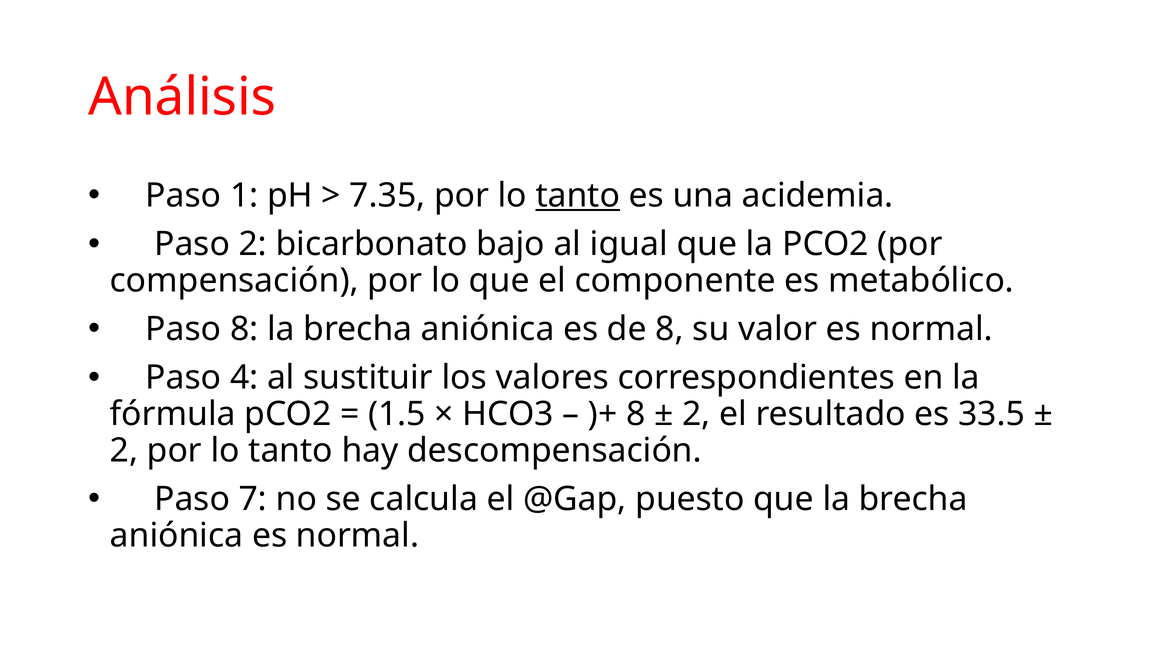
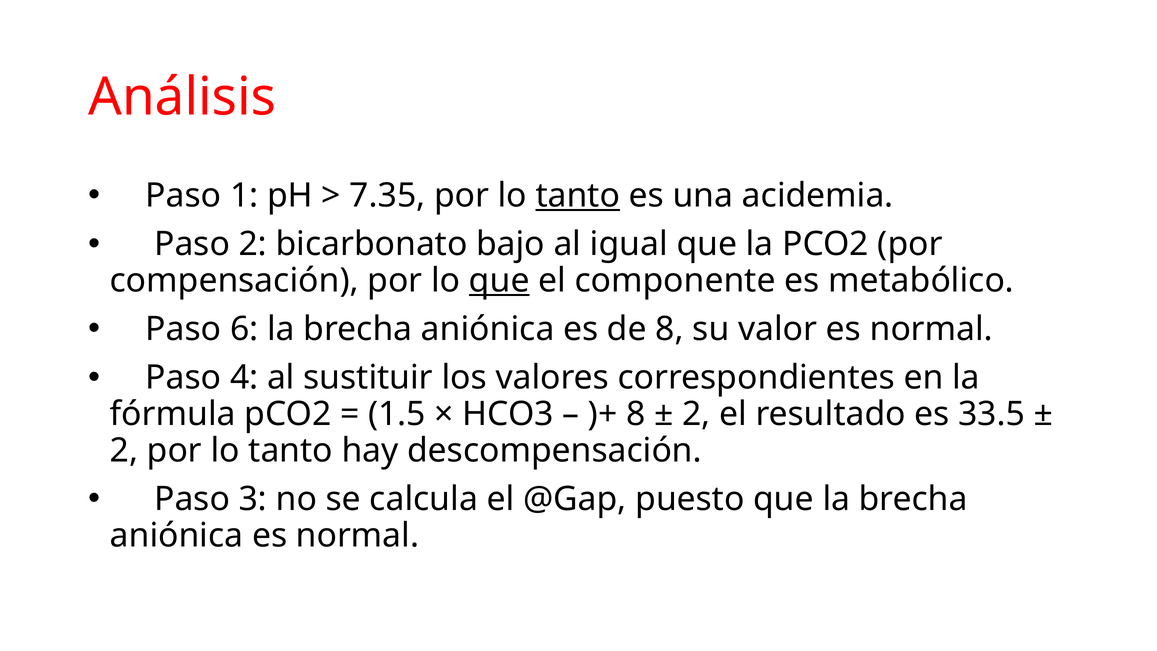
que at (499, 281) underline: none -> present
Paso 8: 8 -> 6
7: 7 -> 3
